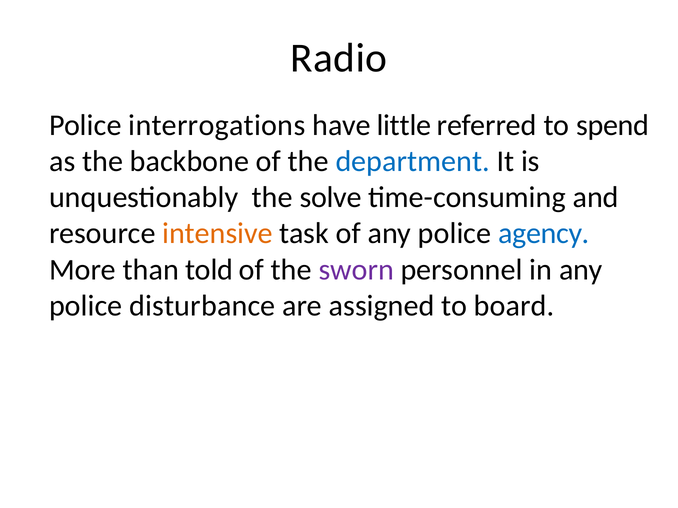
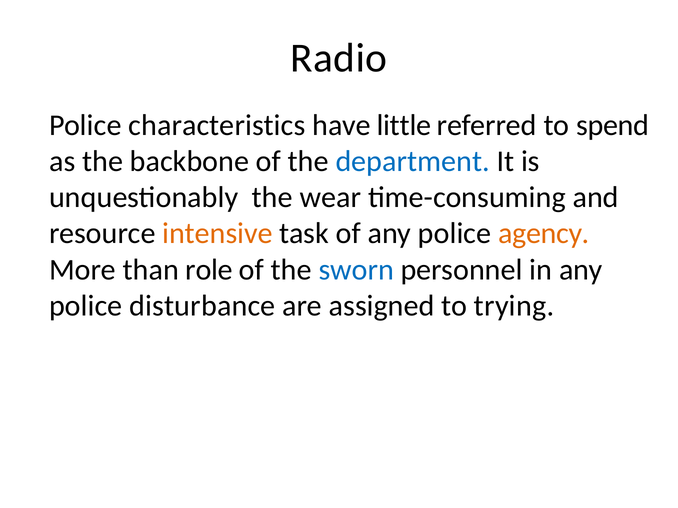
interrogations: interrogations -> characteristics
solve: solve -> wear
agency colour: blue -> orange
told: told -> role
sworn colour: purple -> blue
board: board -> trying
